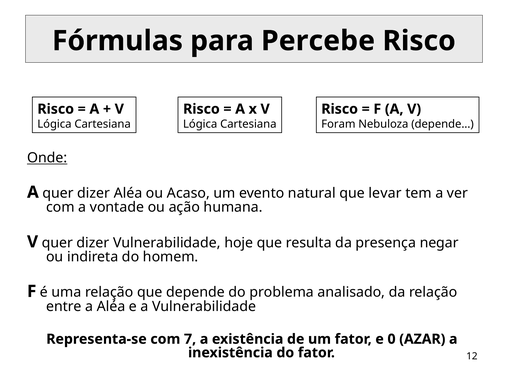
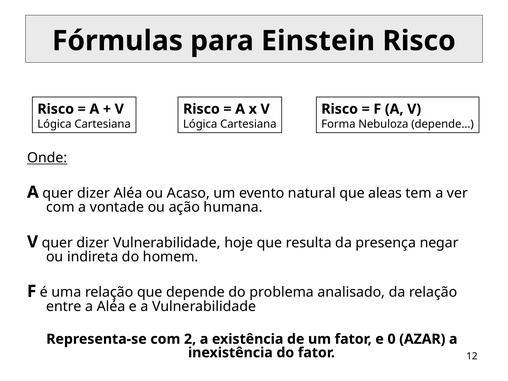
Percebe: Percebe -> Einstein
Foram: Foram -> Forma
levar: levar -> aleas
7: 7 -> 2
